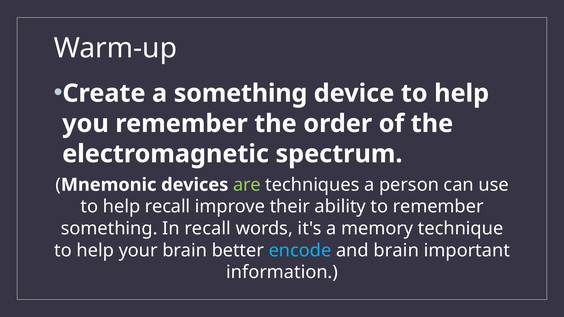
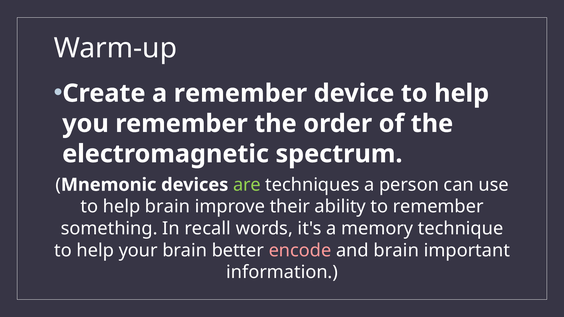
a something: something -> remember
help recall: recall -> brain
encode colour: light blue -> pink
